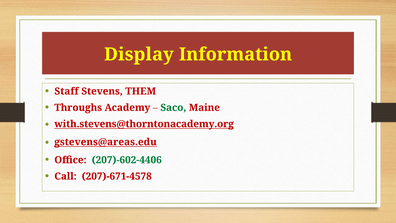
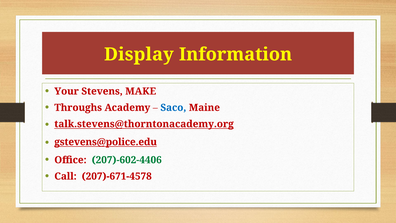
Staff: Staff -> Your
THEM: THEM -> MAKE
Saco colour: green -> blue
with.stevens@thorntonacademy.org: with.stevens@thorntonacademy.org -> talk.stevens@thorntonacademy.org
gstevens@areas.edu: gstevens@areas.edu -> gstevens@police.edu
